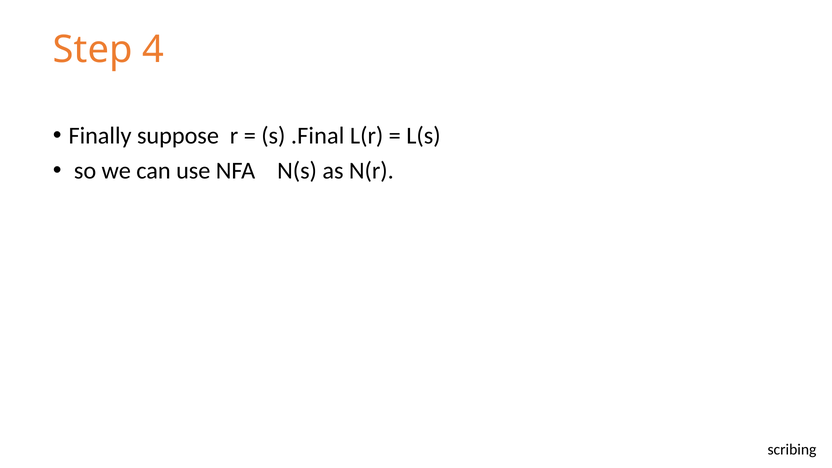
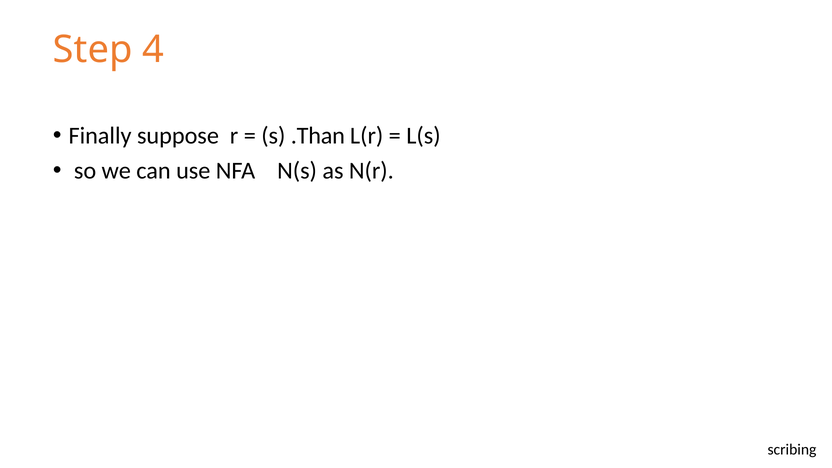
.Final: .Final -> .Than
